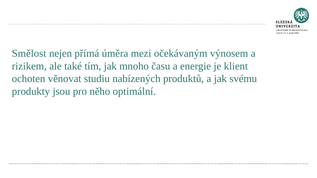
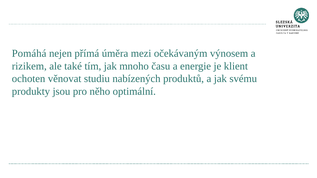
Smělost: Smělost -> Pomáhá
